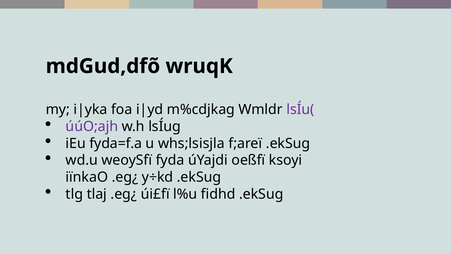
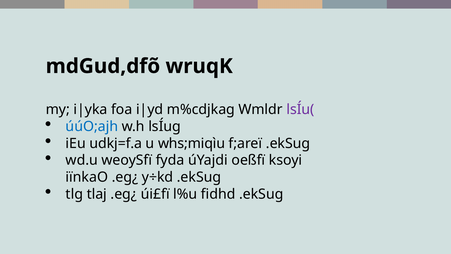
úúO;ajh colour: purple -> blue
fyda=f.a: fyda=f.a -> udkj=f.a
whs;lsisjla: whs;lsisjla -> whs;miqìu
